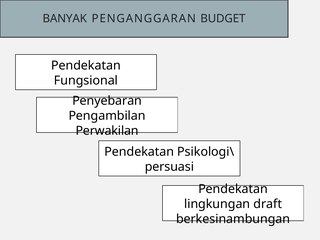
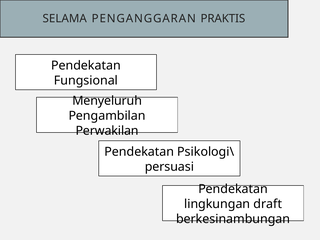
BANYAK: BANYAK -> SELAMA
BUDGET: BUDGET -> PRAKTIS
Penyebaran: Penyebaran -> Menyeluruh
